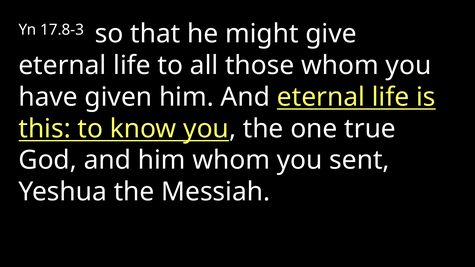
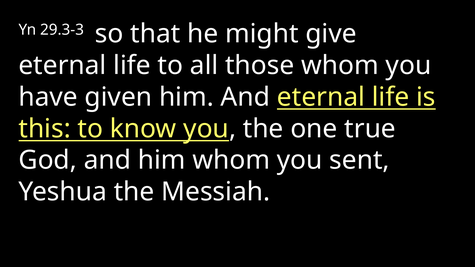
17.8-3: 17.8-3 -> 29.3-3
